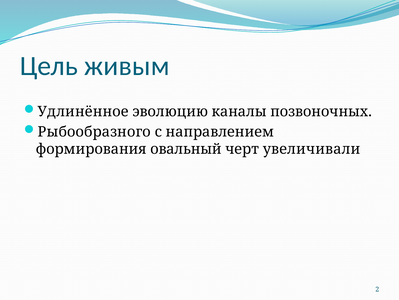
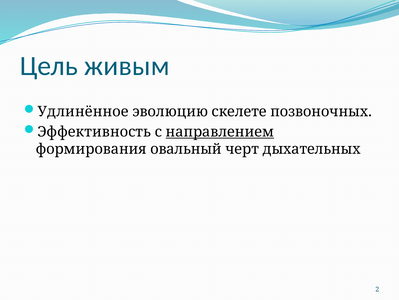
каналы: каналы -> скелете
Рыбообразного: Рыбообразного -> Эффективность
направлением underline: none -> present
увеличивали: увеличивали -> дыхательных
